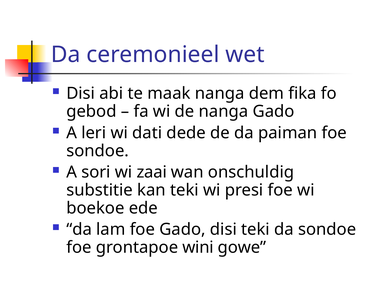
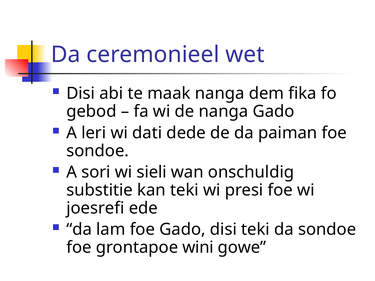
zaai: zaai -> sieli
boekoe: boekoe -> joesrefi
